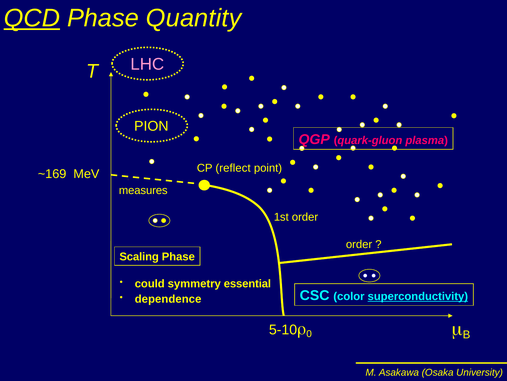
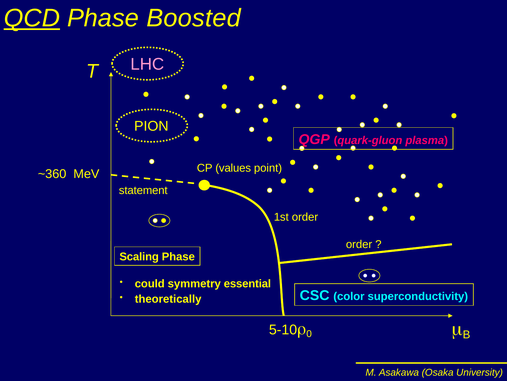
Quantity: Quantity -> Boosted
reflect: reflect -> values
~169: ~169 -> ~360
measures: measures -> statement
superconductivity underline: present -> none
dependence: dependence -> theoretically
